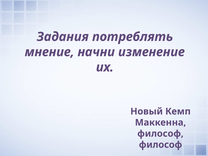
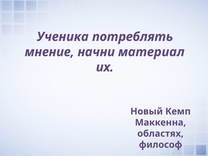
Задания: Задания -> Ученика
изменение: изменение -> материал
философ at (160, 134): философ -> областях
